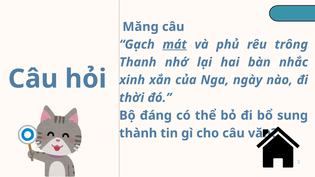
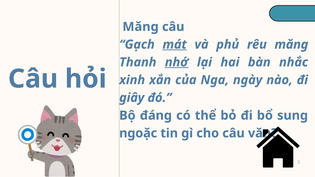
rêu trông: trông -> măng
nhớ underline: none -> present
thời: thời -> giây
thành: thành -> ngoặc
